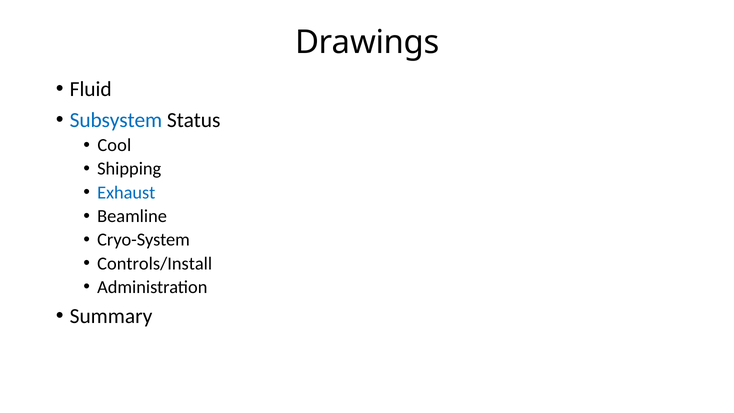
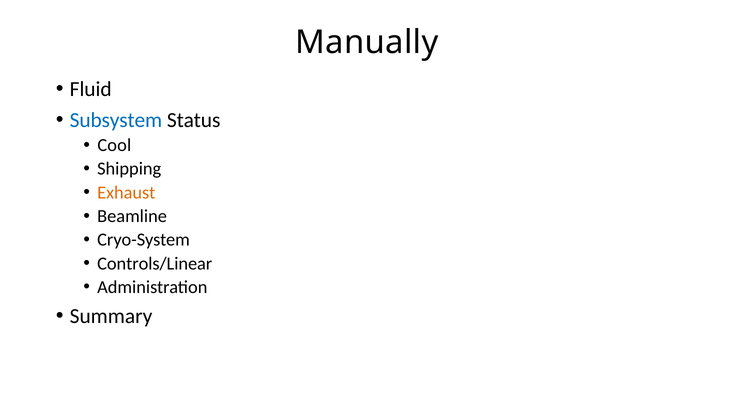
Drawings: Drawings -> Manually
Exhaust colour: blue -> orange
Controls/Install: Controls/Install -> Controls/Linear
